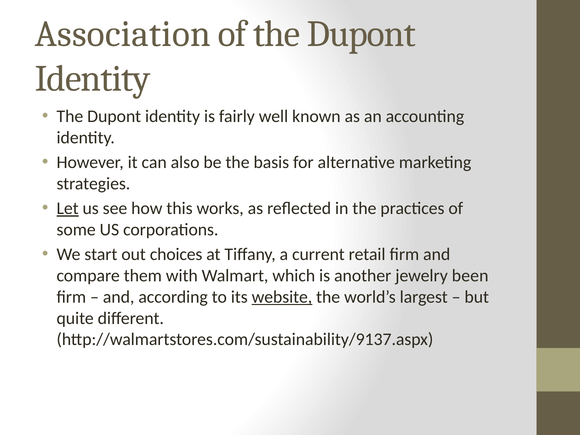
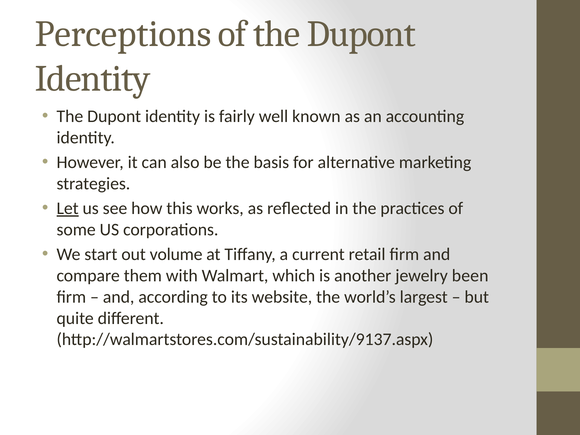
Association: Association -> Perceptions
choices: choices -> volume
website underline: present -> none
